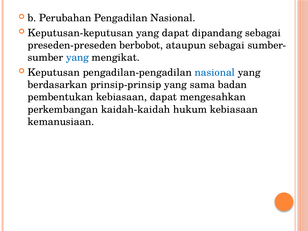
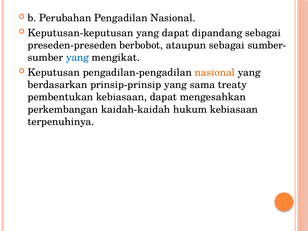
nasional at (215, 72) colour: blue -> orange
badan: badan -> treaty
kemanusiaan: kemanusiaan -> terpenuhinya
